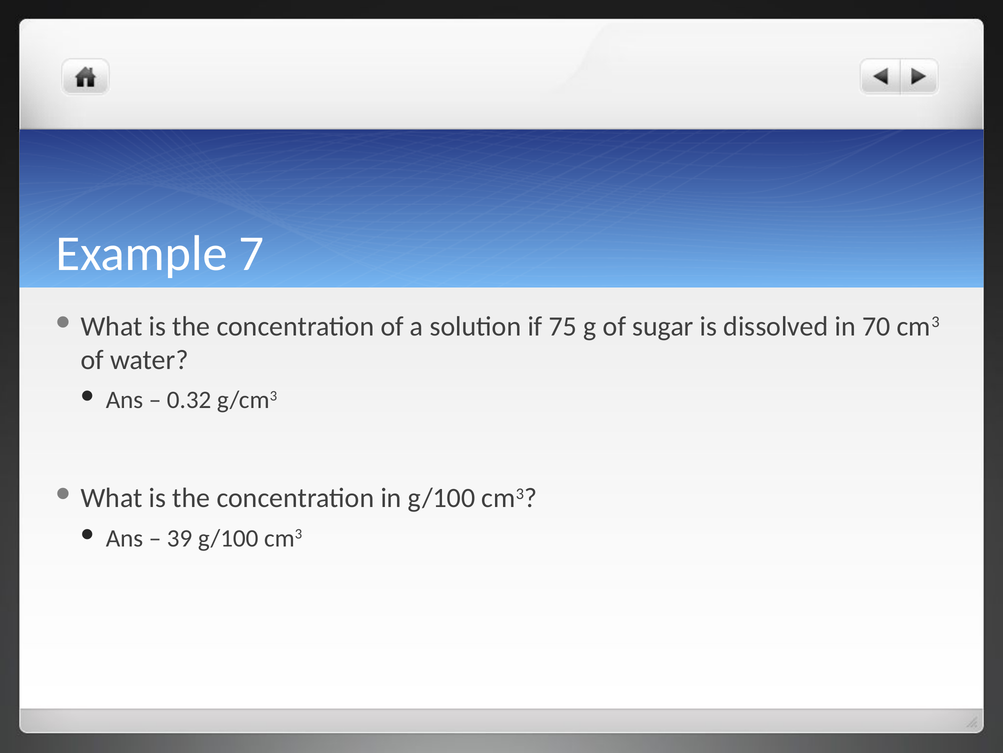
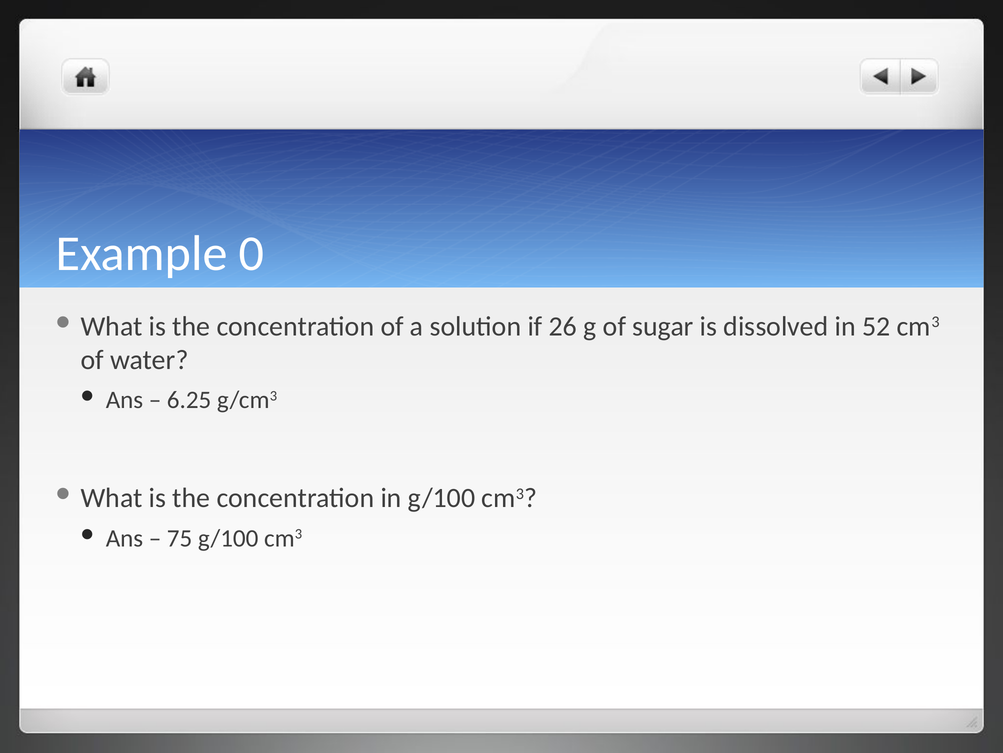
7: 7 -> 0
75: 75 -> 26
70: 70 -> 52
0.32: 0.32 -> 6.25
39: 39 -> 75
